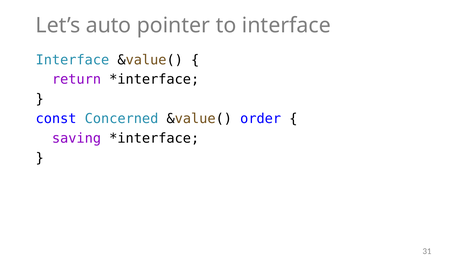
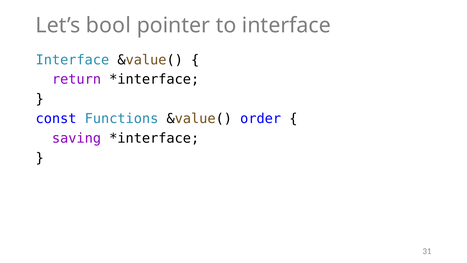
auto: auto -> bool
Concerned: Concerned -> Functions
